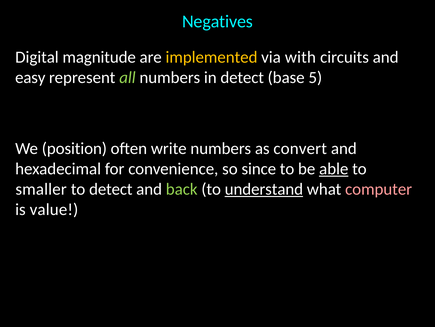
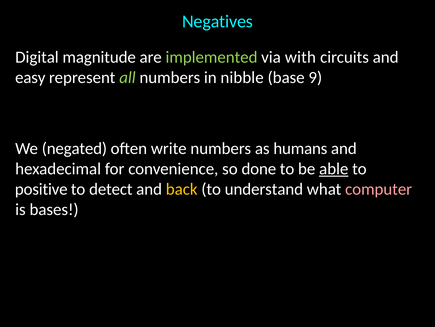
implemented colour: yellow -> light green
in detect: detect -> nibble
5: 5 -> 9
position: position -> negated
convert: convert -> humans
since: since -> done
smaller: smaller -> positive
back colour: light green -> yellow
understand underline: present -> none
value: value -> bases
